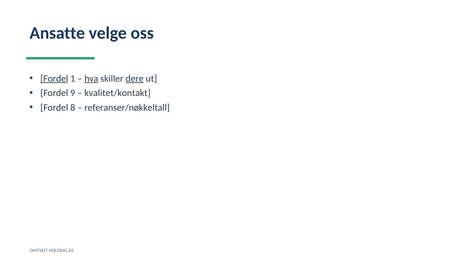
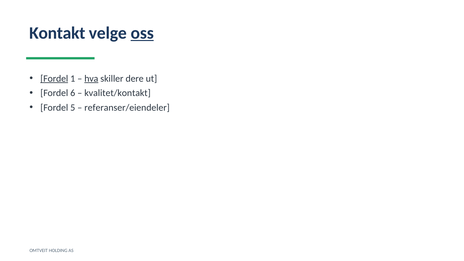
Ansatte: Ansatte -> Kontakt
oss underline: none -> present
dere underline: present -> none
9: 9 -> 6
8: 8 -> 5
referanser/nøkkeltall: referanser/nøkkeltall -> referanser/eiendeler
